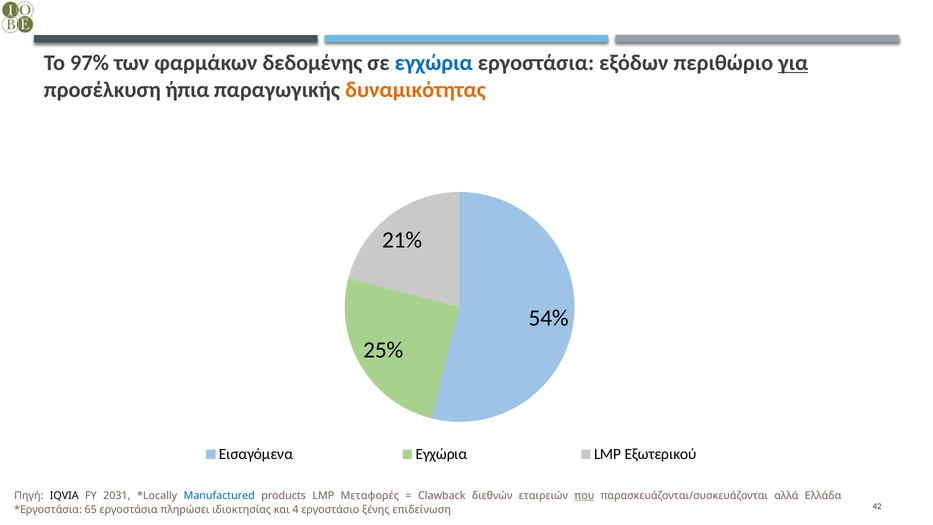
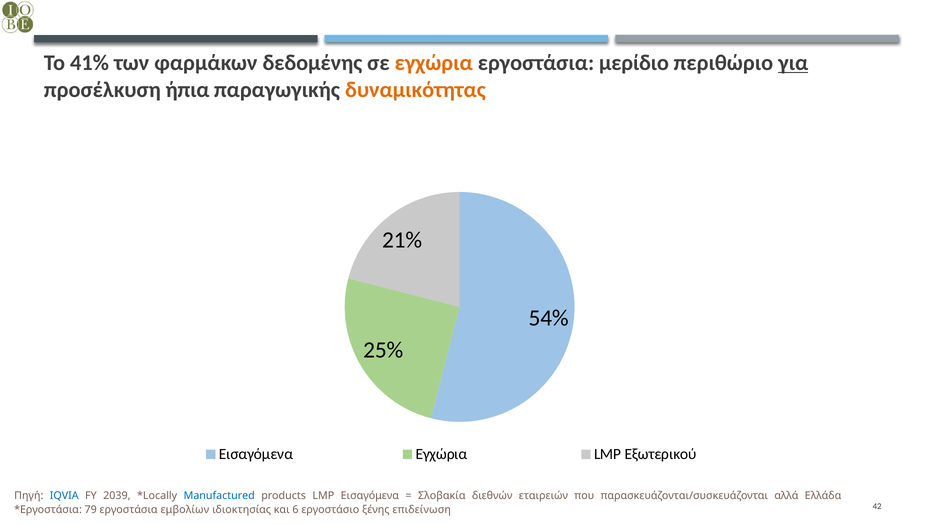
97%: 97% -> 41%
εγχώρια at (434, 63) colour: blue -> orange
εξόδων: εξόδων -> μερίδιο
IQVIA colour: black -> blue
2031: 2031 -> 2039
LMP Μεταφορές: Μεταφορές -> Εισαγόμενα
Clawback: Clawback -> Σλοβακία
που underline: present -> none
65: 65 -> 79
πληρώσει: πληρώσει -> εμβολίων
4: 4 -> 6
